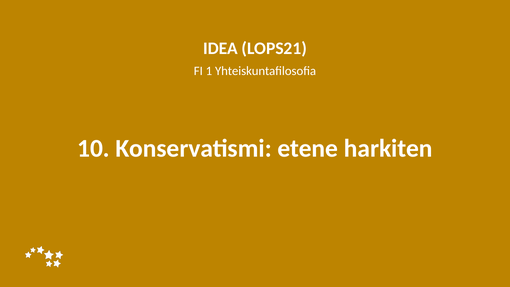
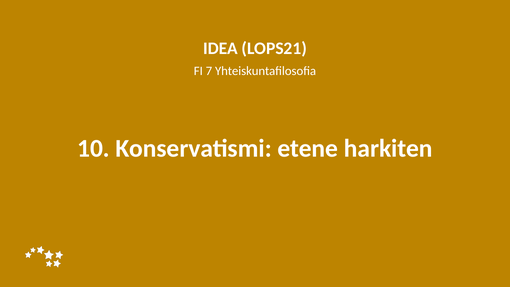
1: 1 -> 7
